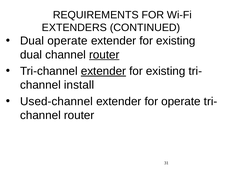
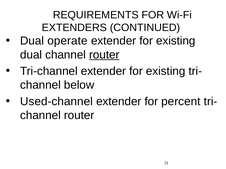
extender at (103, 71) underline: present -> none
install: install -> below
for operate: operate -> percent
